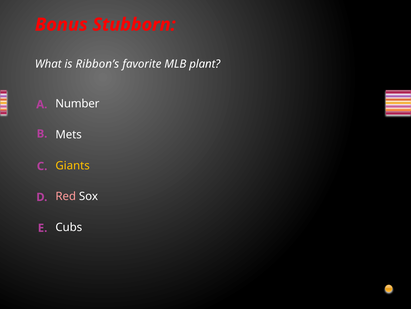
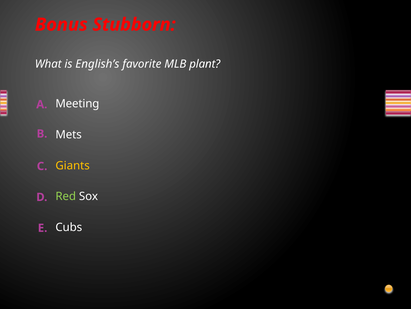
Ribbon’s: Ribbon’s -> English’s
Number: Number -> Meeting
Red colour: pink -> light green
